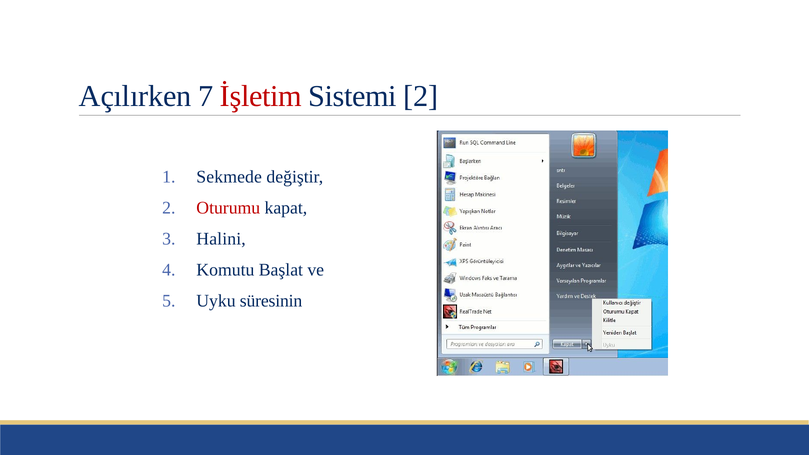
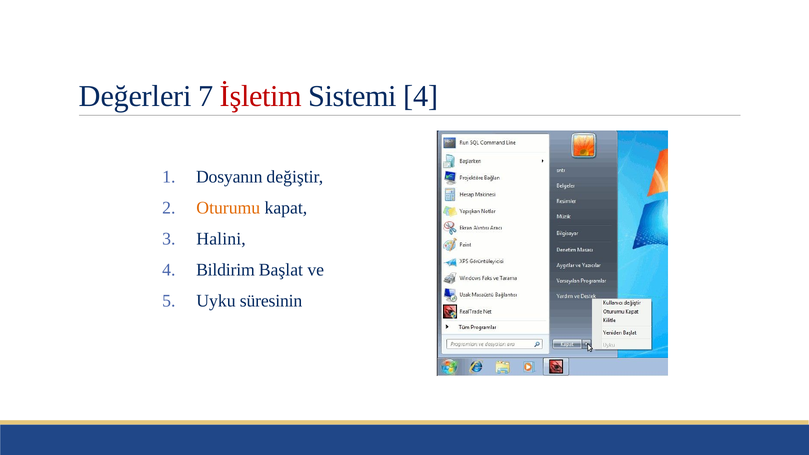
Açılırken: Açılırken -> Değerleri
Sistemi 2: 2 -> 4
Sekmede: Sekmede -> Dosyanın
Oturumu colour: red -> orange
Komutu: Komutu -> Bildirim
